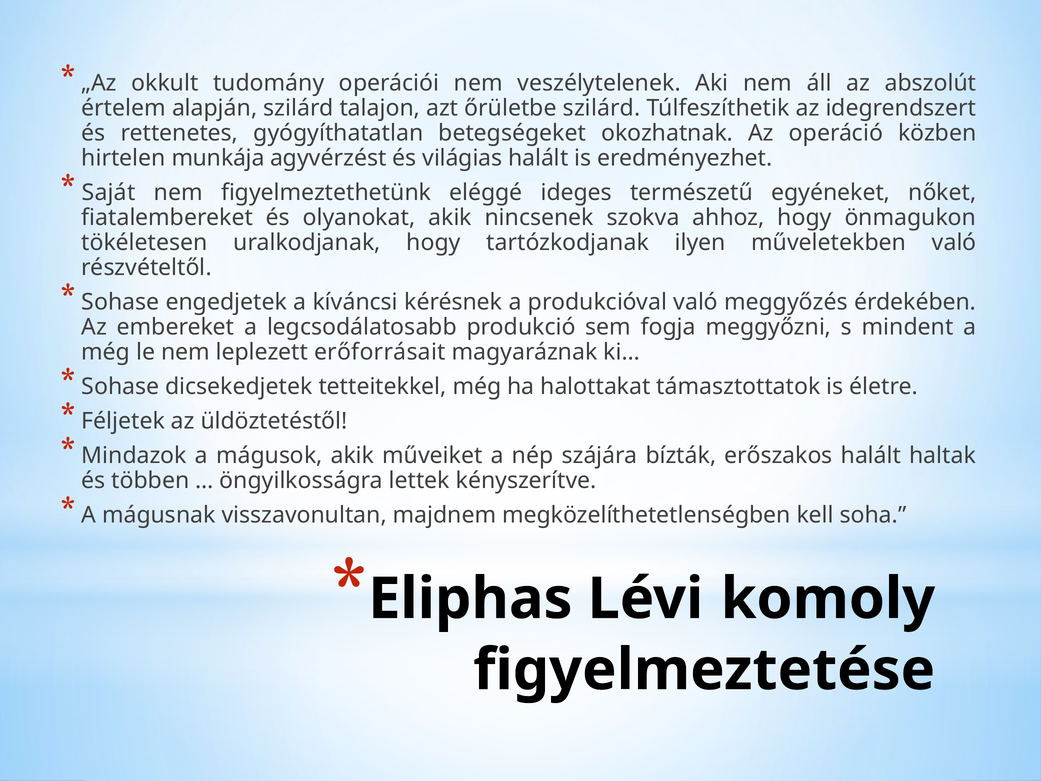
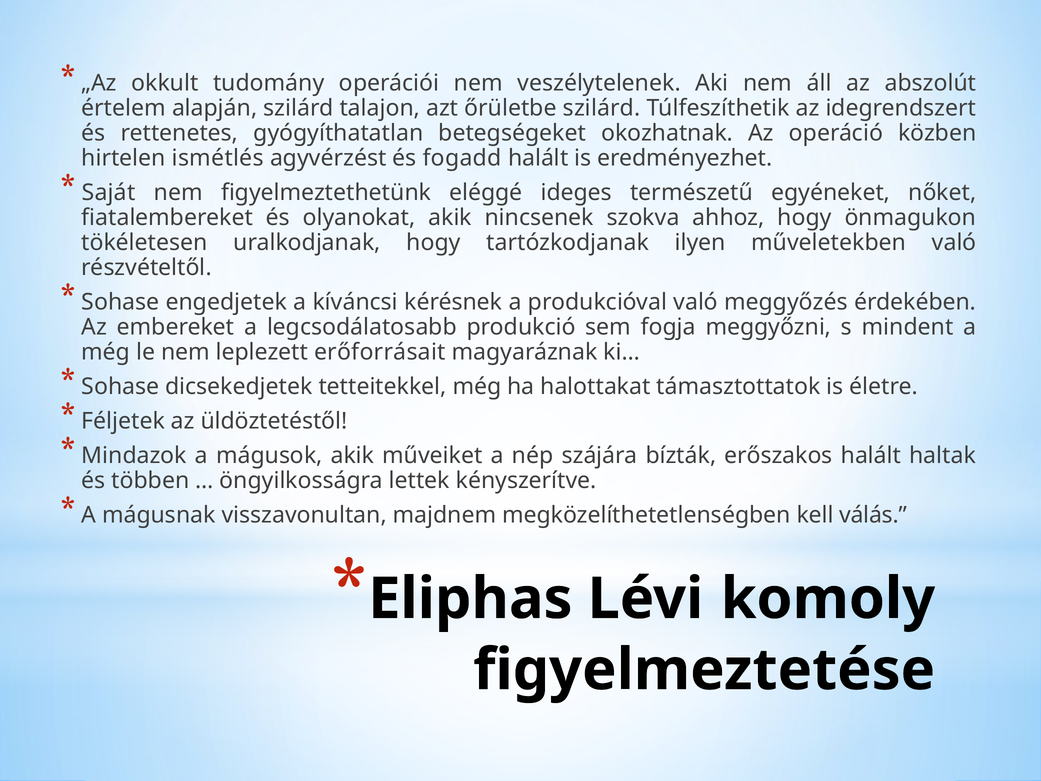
munkája: munkája -> ismétlés
világias: világias -> fogadd
soha: soha -> válás
